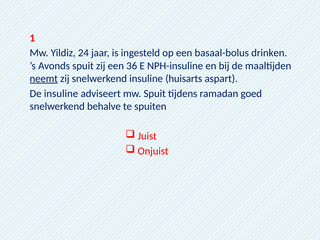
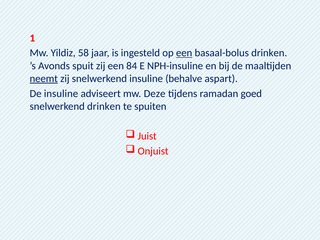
24: 24 -> 58
een at (184, 53) underline: none -> present
36: 36 -> 84
huisarts: huisarts -> behalve
mw Spuit: Spuit -> Deze
snelwerkend behalve: behalve -> drinken
